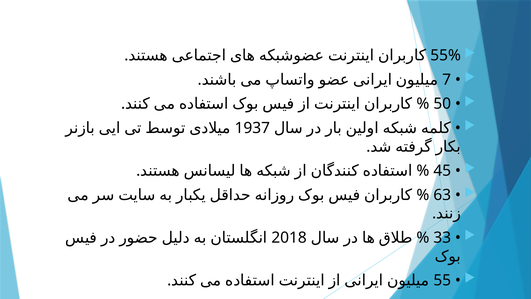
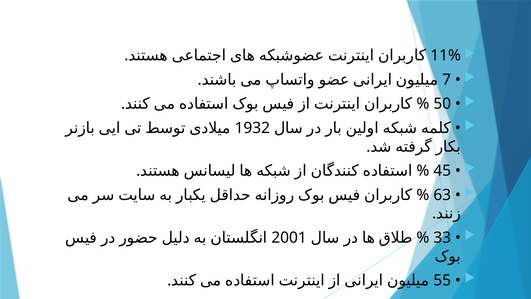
55%: 55% -> 11%
1937: 1937 -> 1932
2018: 2018 -> 2001
